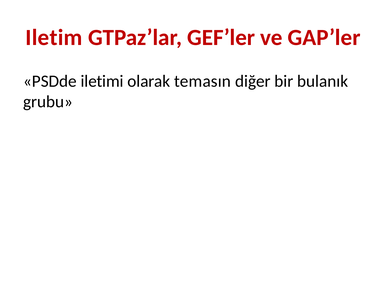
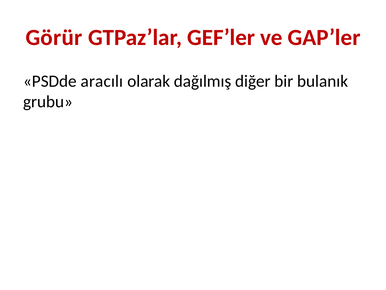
Iletim: Iletim -> Görür
iletimi: iletimi -> aracılı
temasın: temasın -> dağılmış
